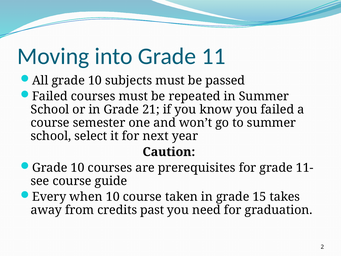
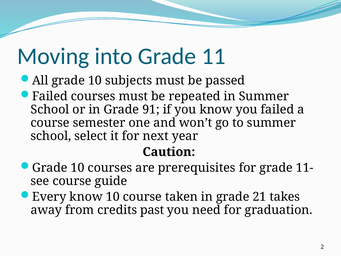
21: 21 -> 91
Every when: when -> know
15: 15 -> 21
